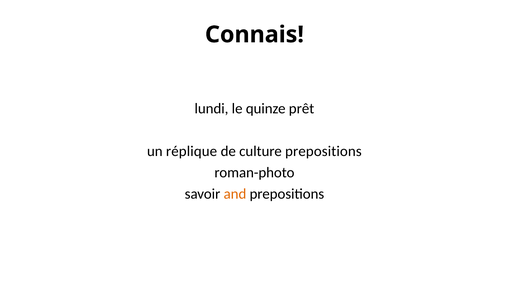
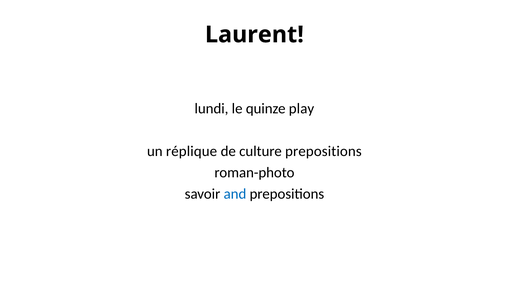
Connais: Connais -> Laurent
prêt: prêt -> play
and colour: orange -> blue
